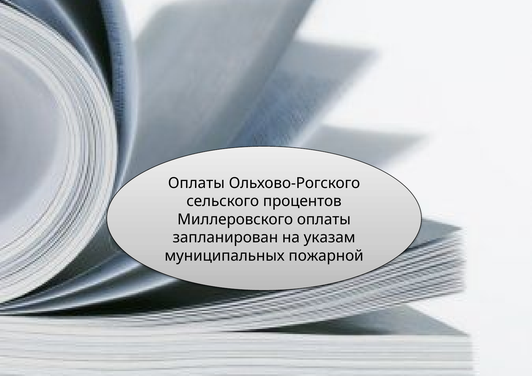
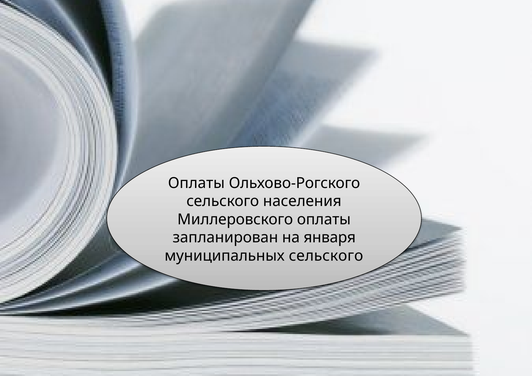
процентов: процентов -> населения
указам: указам -> января
муниципальных пожарной: пожарной -> сельского
